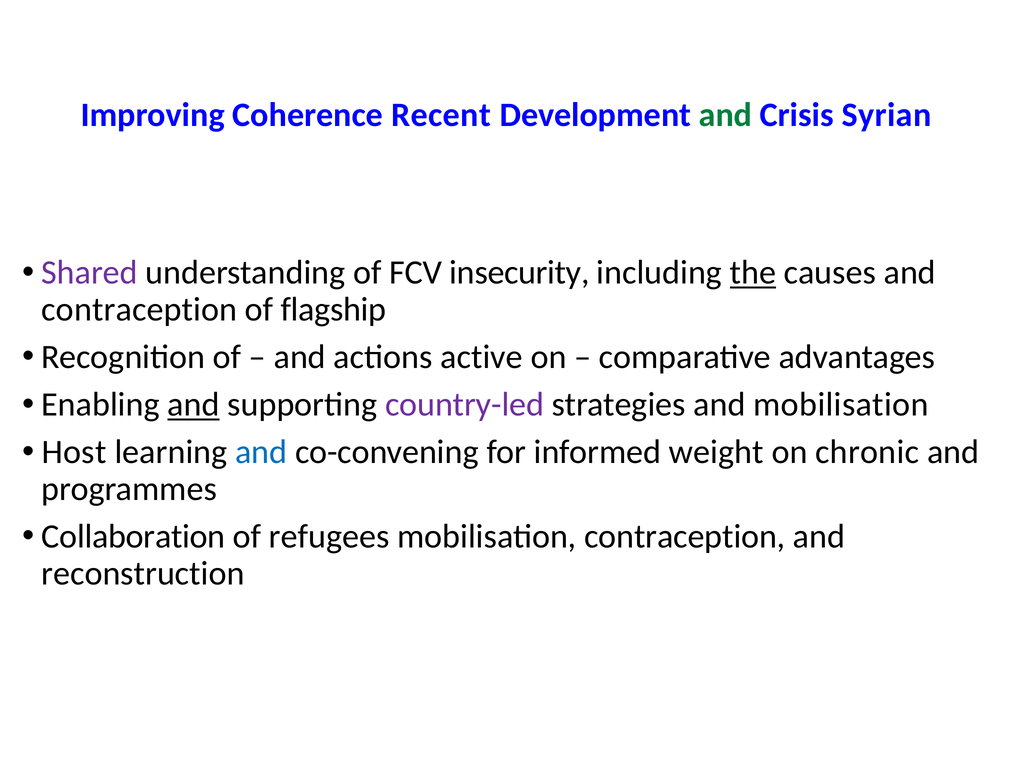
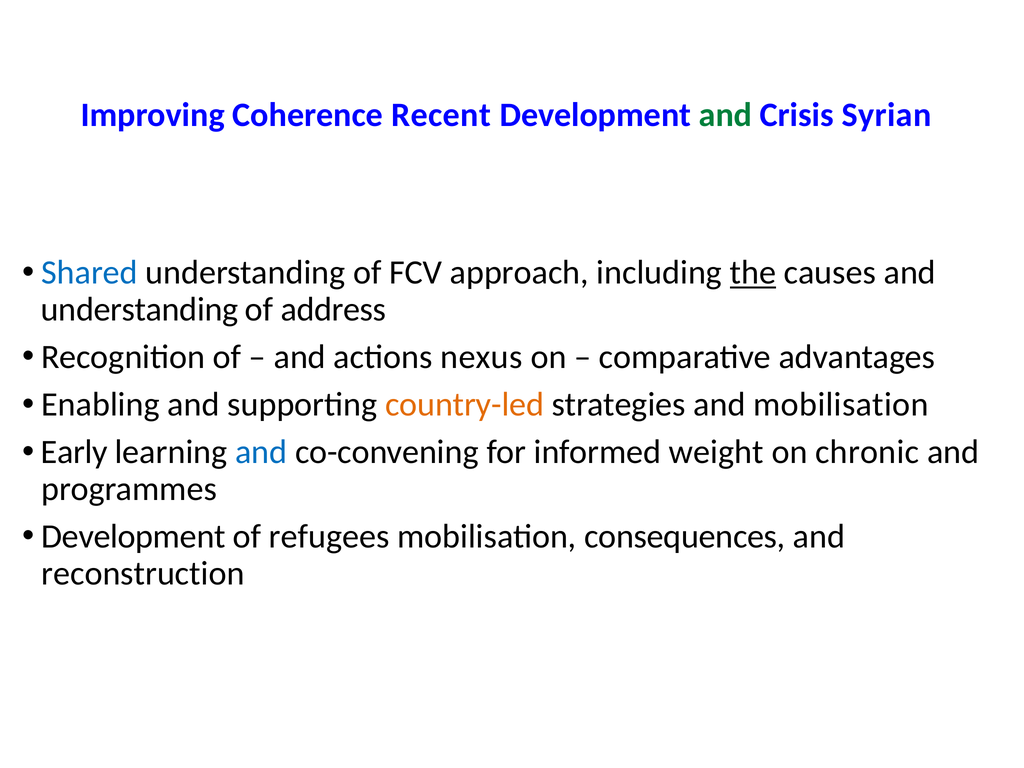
Shared colour: purple -> blue
insecurity: insecurity -> approach
contraception at (139, 310): contraception -> understanding
flagship: flagship -> address
active: active -> nexus
and at (193, 405) underline: present -> none
country-led colour: purple -> orange
Host: Host -> Early
Collaboration at (133, 537): Collaboration -> Development
mobilisation contraception: contraception -> consequences
